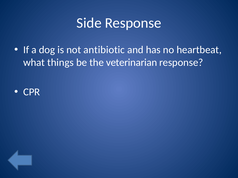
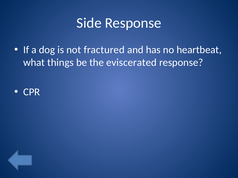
antibiotic: antibiotic -> fractured
veterinarian: veterinarian -> eviscerated
